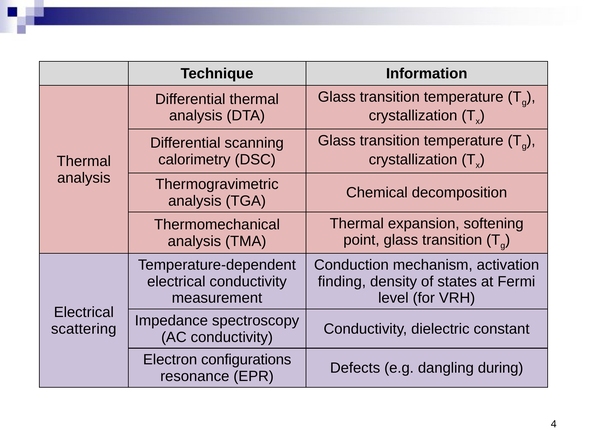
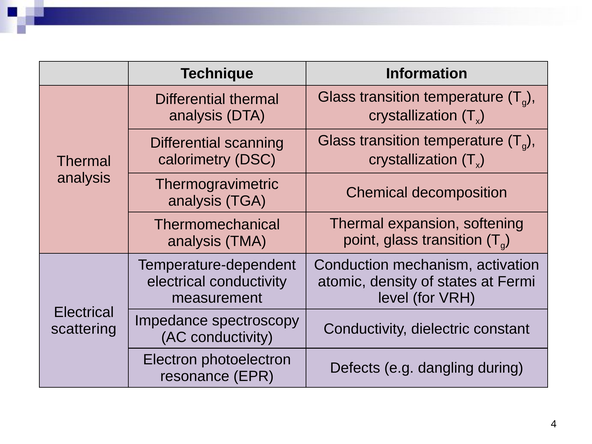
finding: finding -> atomic
configurations: configurations -> photoelectron
